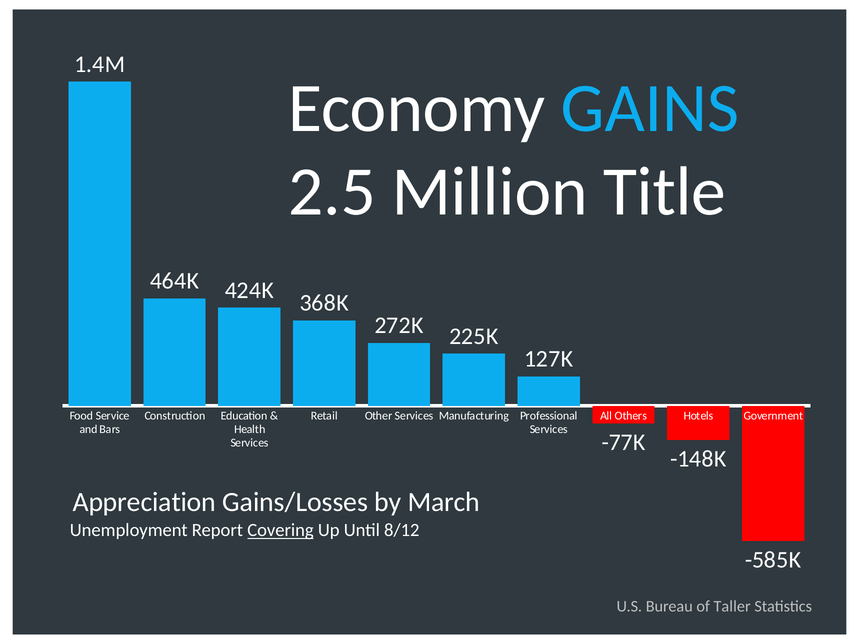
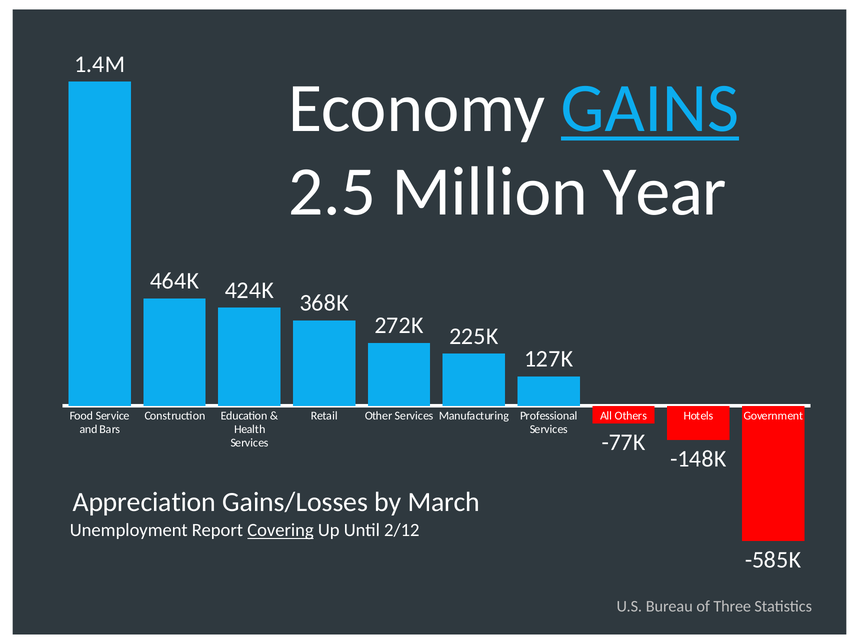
GAINS underline: none -> present
Title: Title -> Year
8/12: 8/12 -> 2/12
Taller: Taller -> Three
